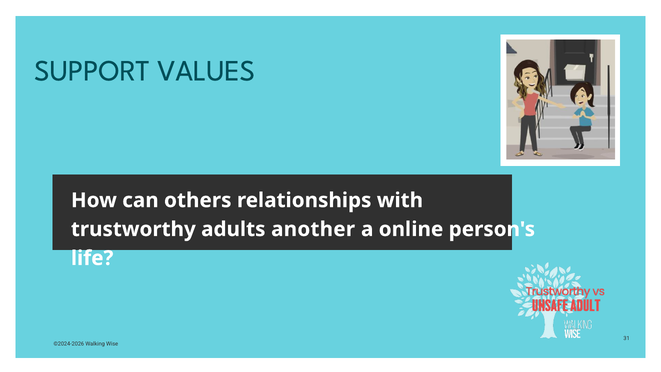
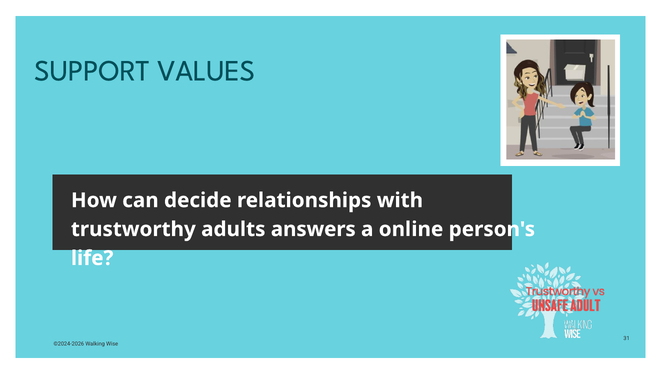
others: others -> decide
another: another -> answers
